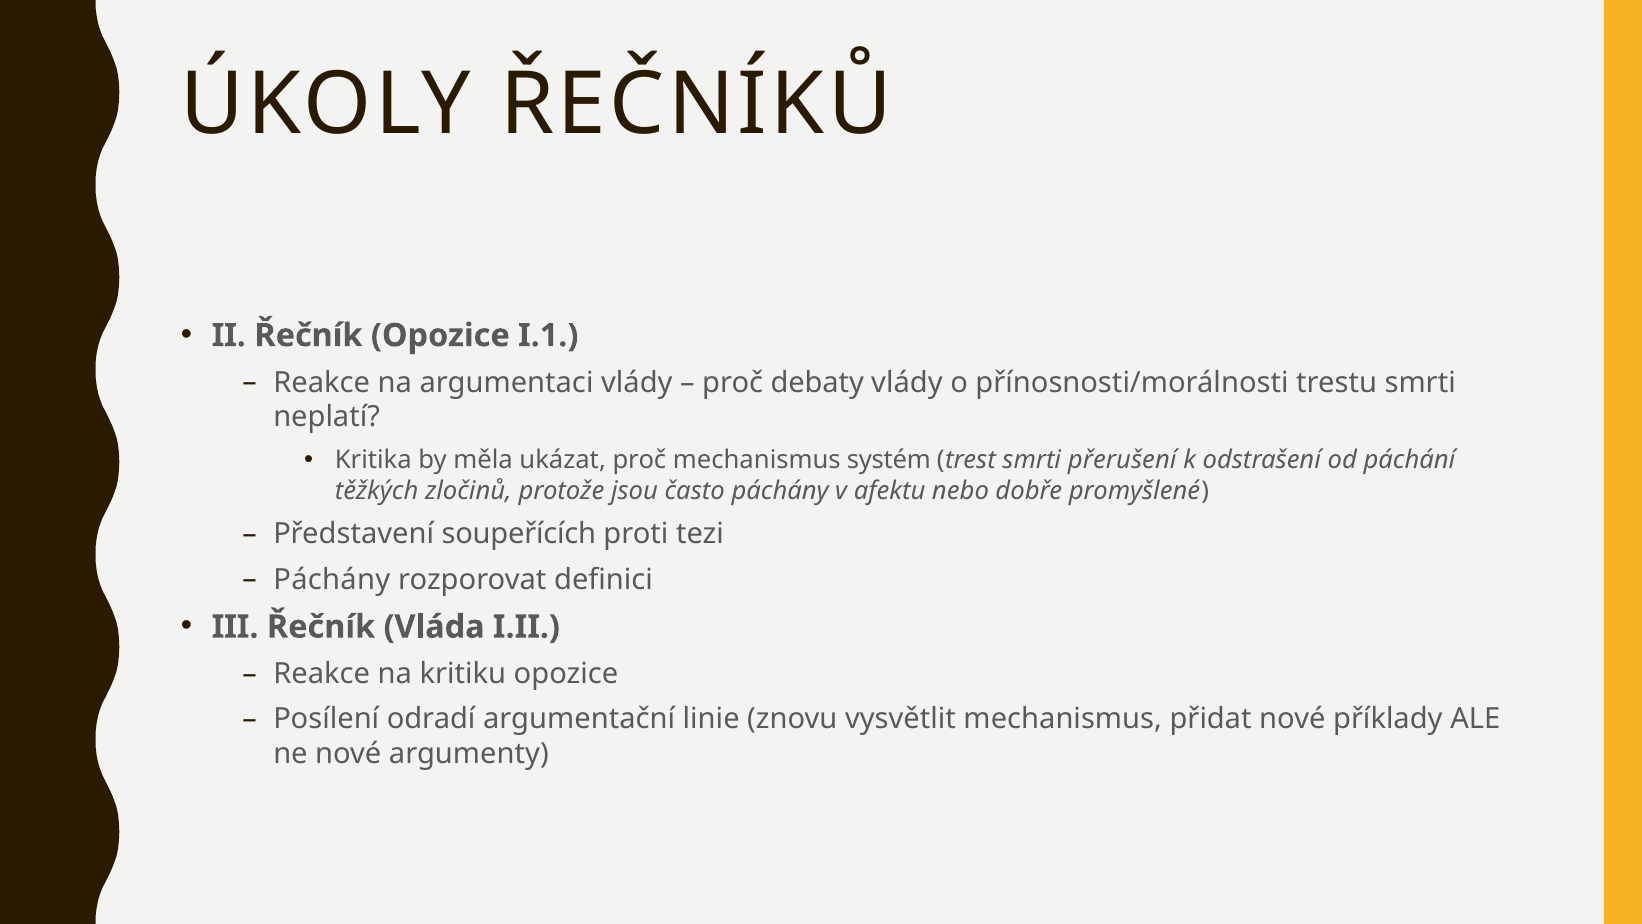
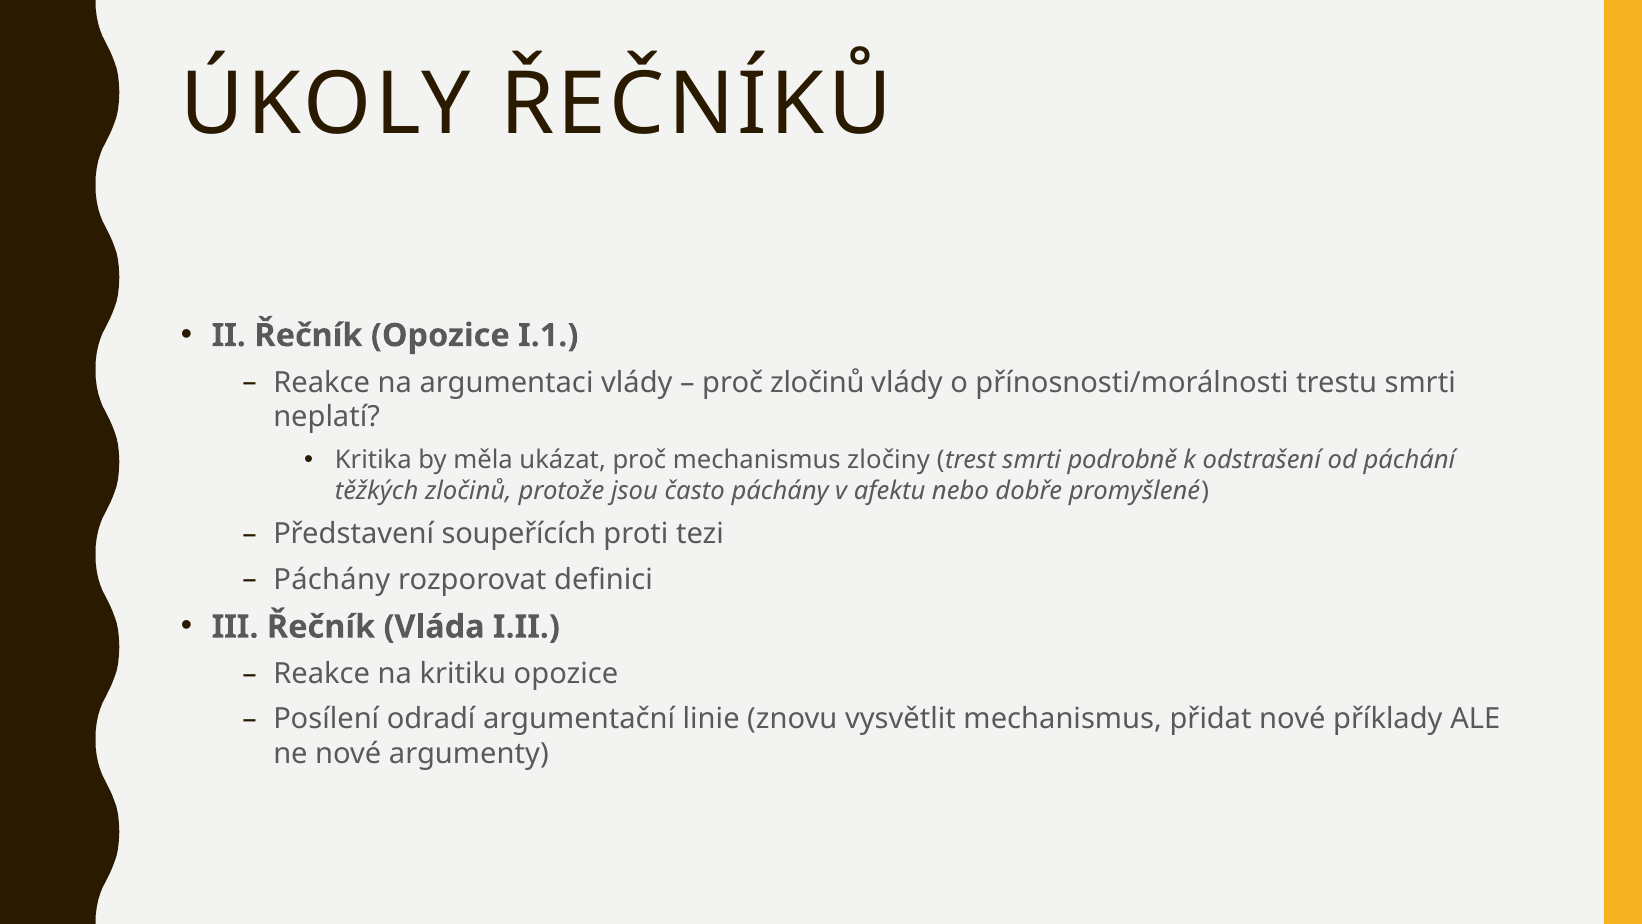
proč debaty: debaty -> zločinů
systém: systém -> zločiny
přerušení: přerušení -> podrobně
